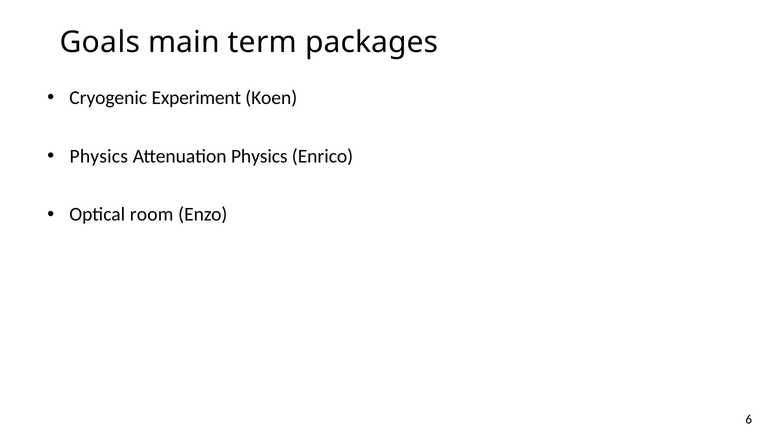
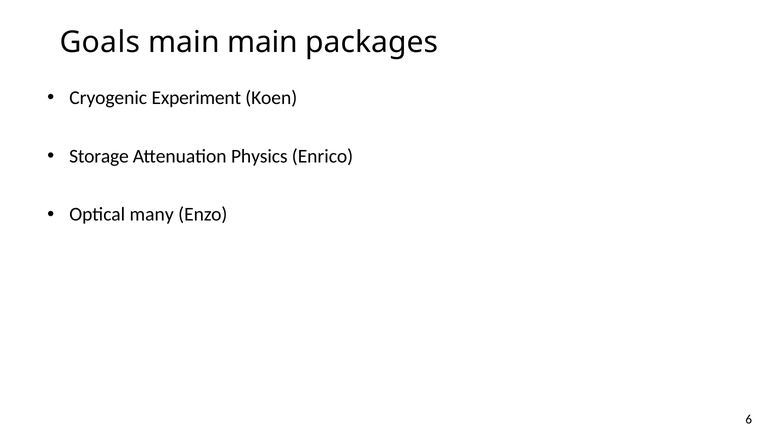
main term: term -> main
Physics at (99, 156): Physics -> Storage
room: room -> many
